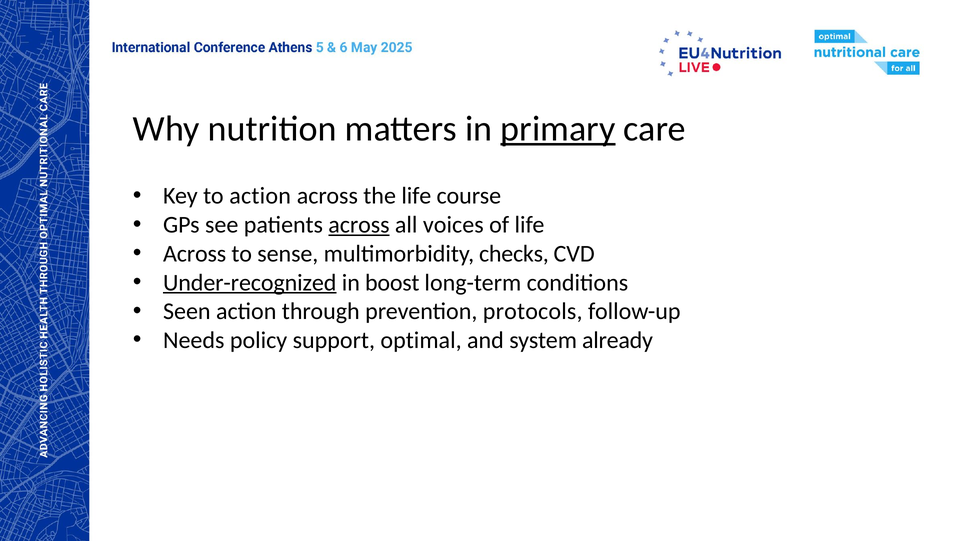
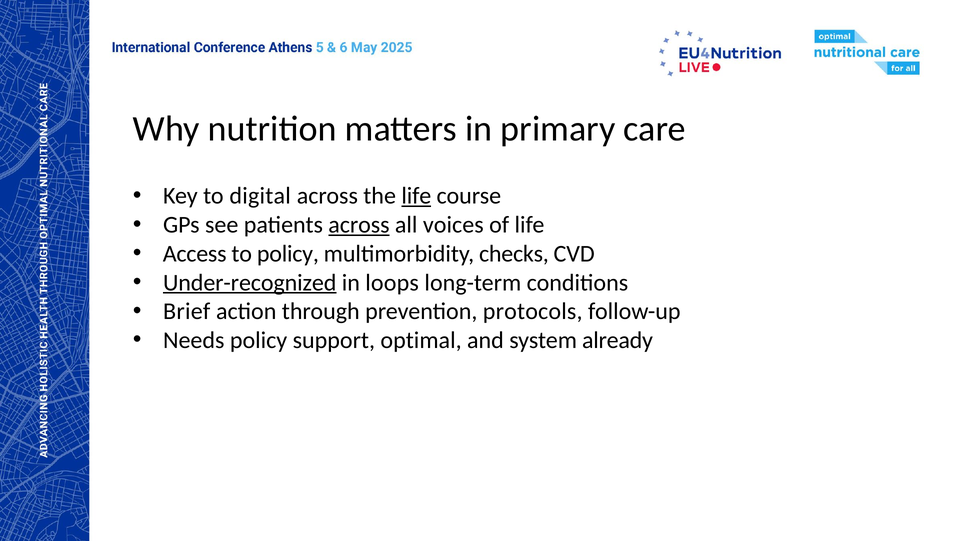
primary underline: present -> none
to action: action -> digital
life at (416, 196) underline: none -> present
Across at (195, 254): Across -> Access
to sense: sense -> policy
boost: boost -> loops
Seen: Seen -> Brief
